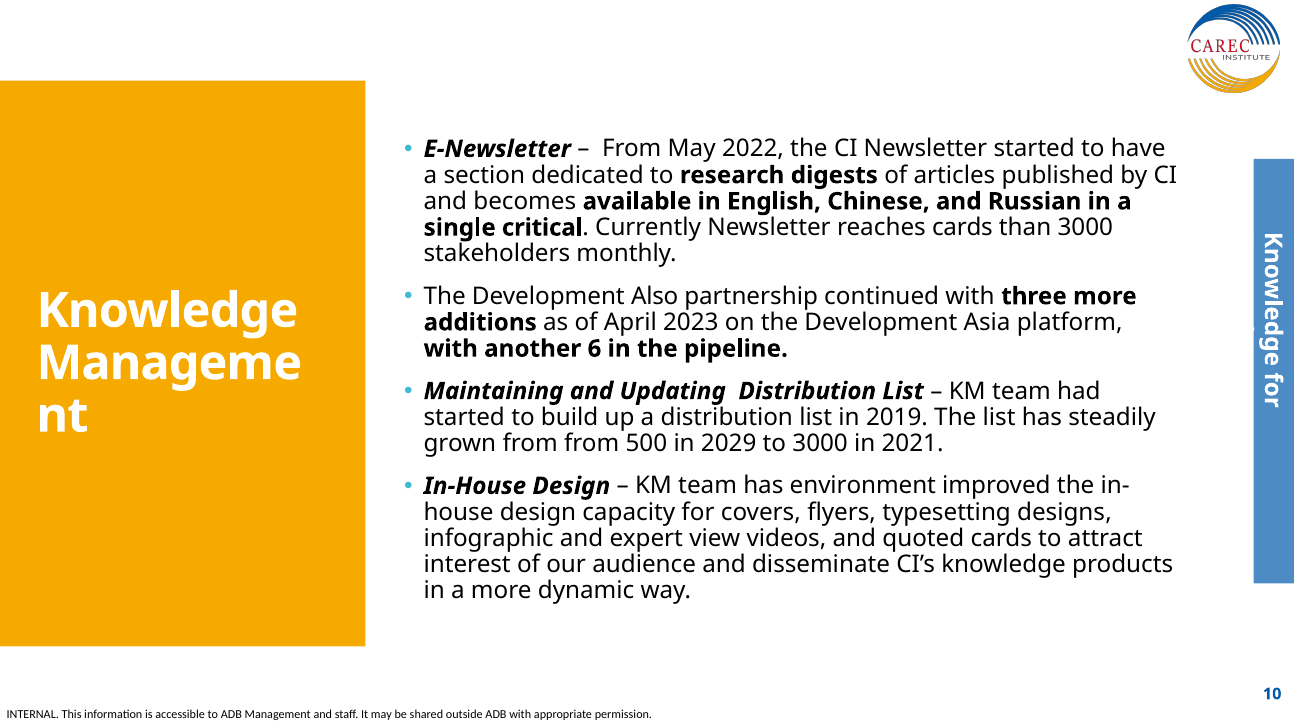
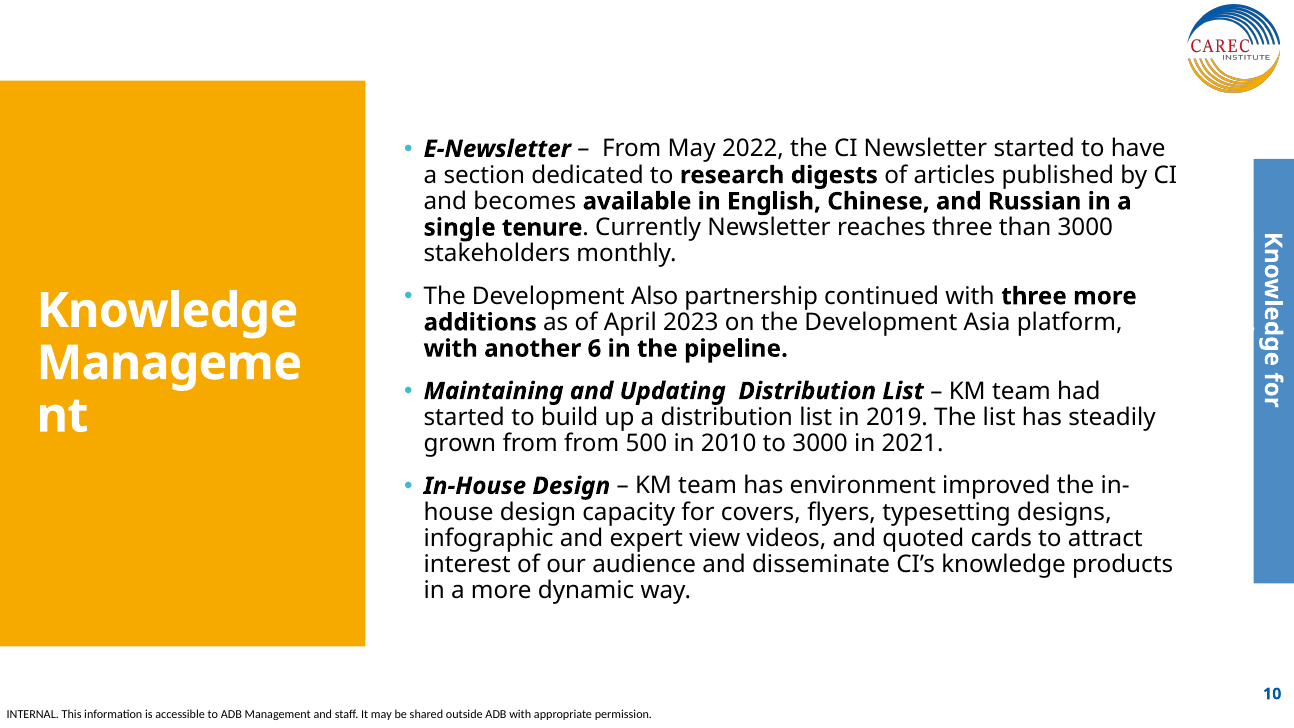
critical: critical -> tenure
reaches cards: cards -> three
2029: 2029 -> 2010
